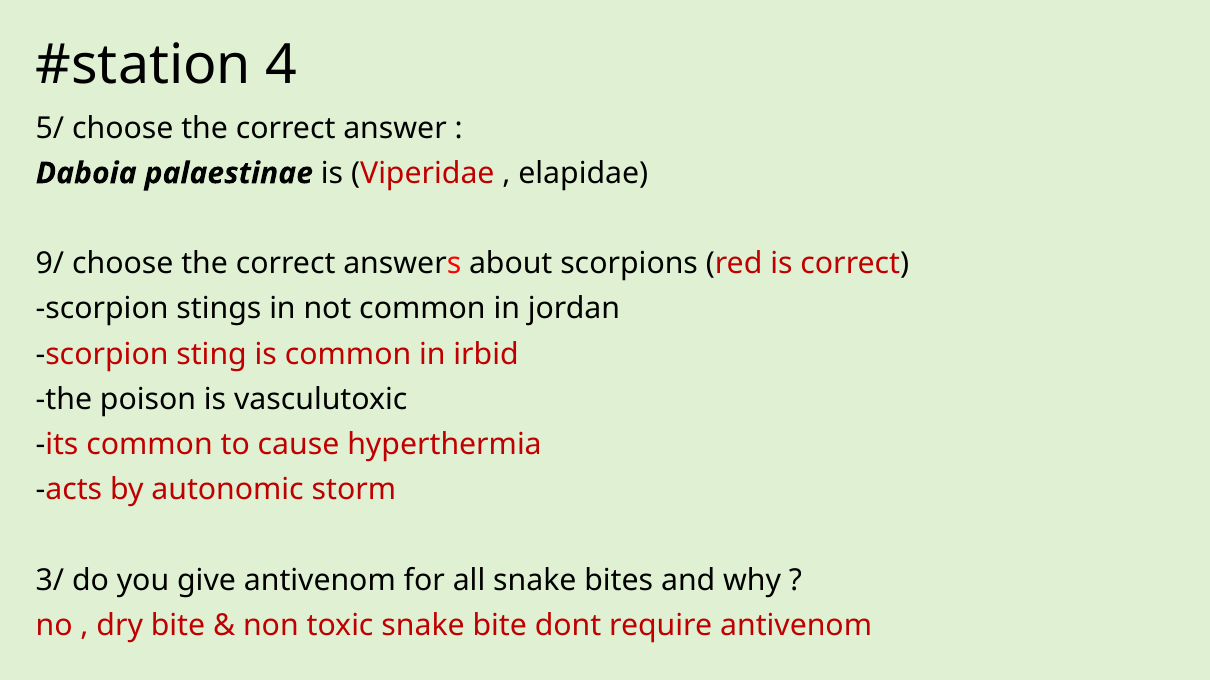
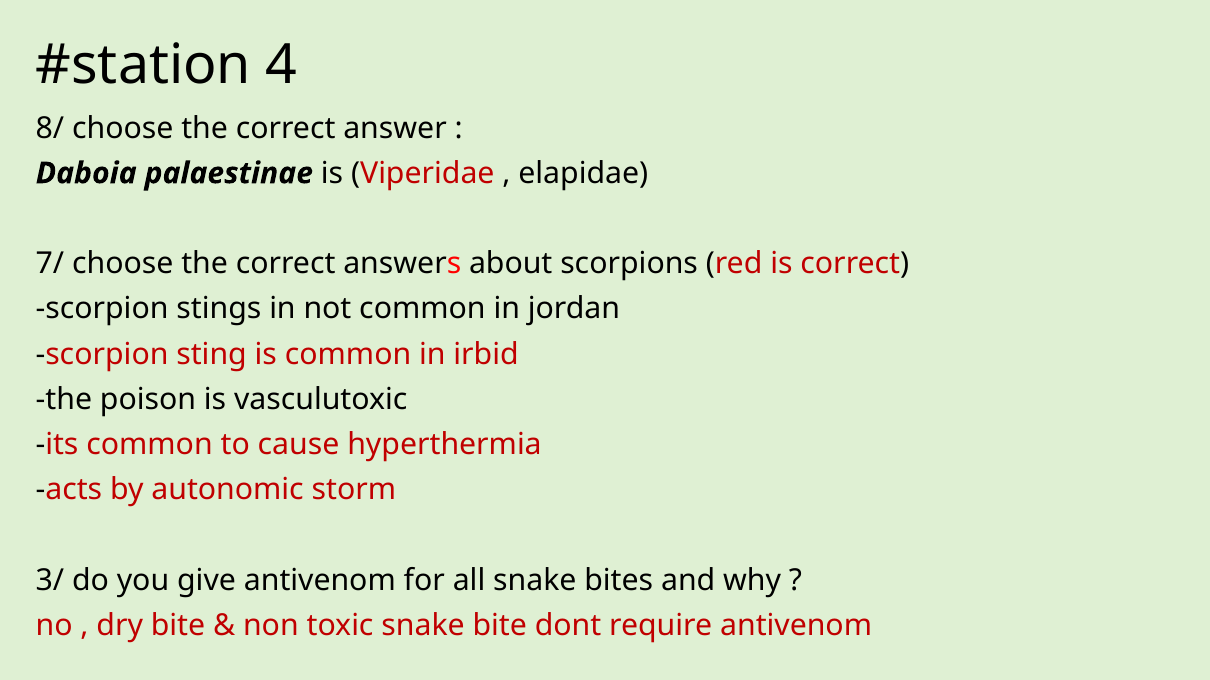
5/: 5/ -> 8/
9/: 9/ -> 7/
